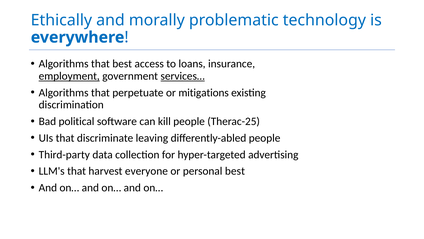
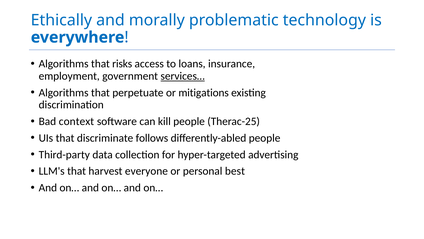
that best: best -> risks
employment underline: present -> none
political: political -> context
leaving: leaving -> follows
